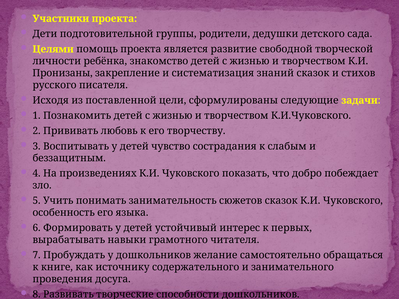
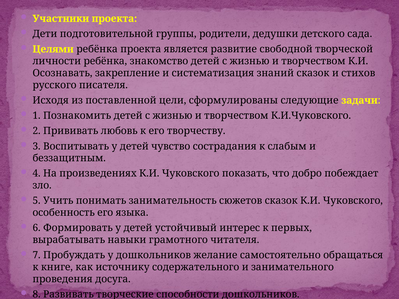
Целями помощь: помощь -> ребёнка
Пронизаны: Пронизаны -> Осознавать
